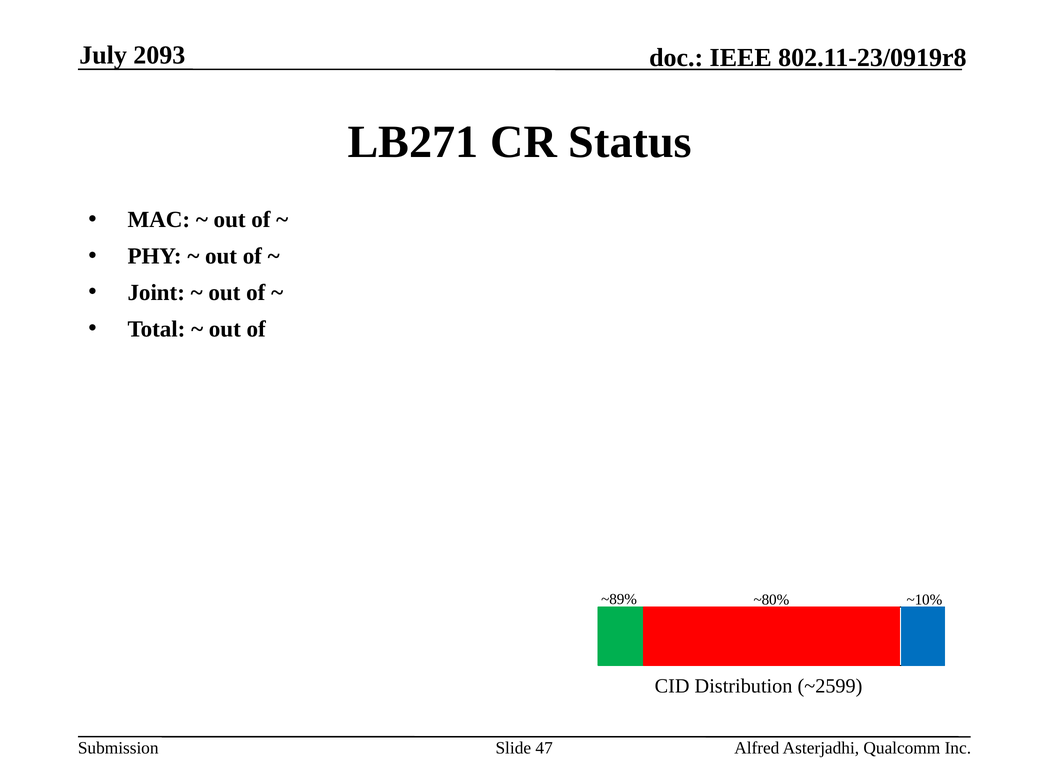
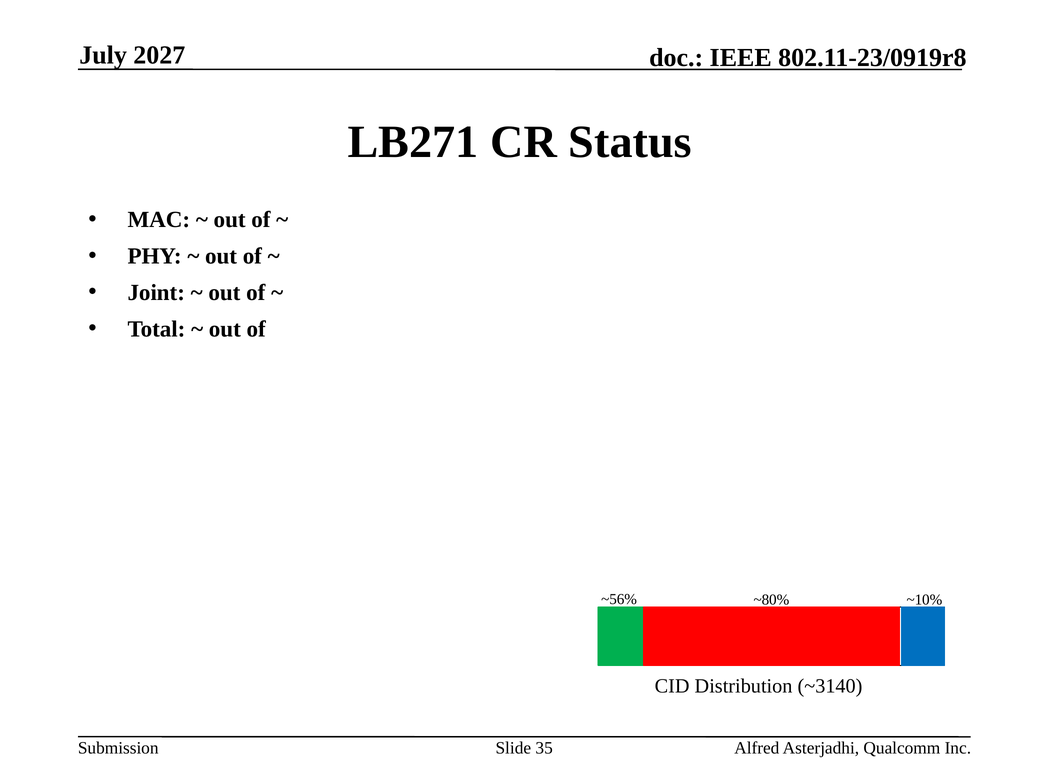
2093: 2093 -> 2027
~89%: ~89% -> ~56%
~2599: ~2599 -> ~3140
47: 47 -> 35
